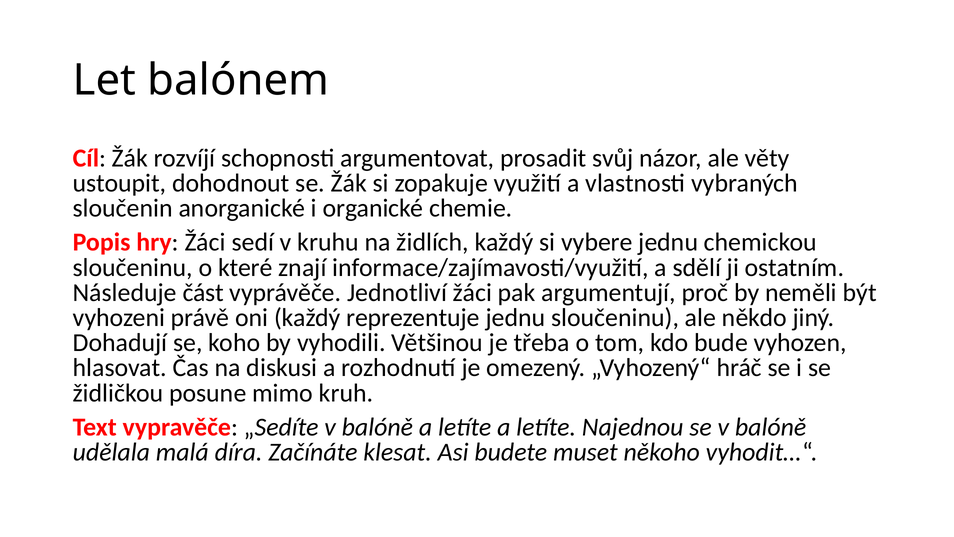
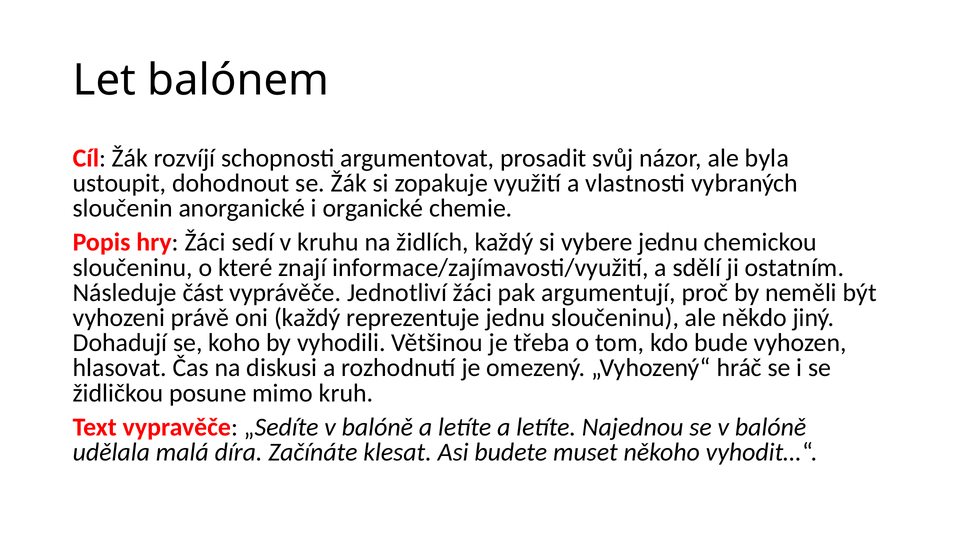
věty: věty -> byla
